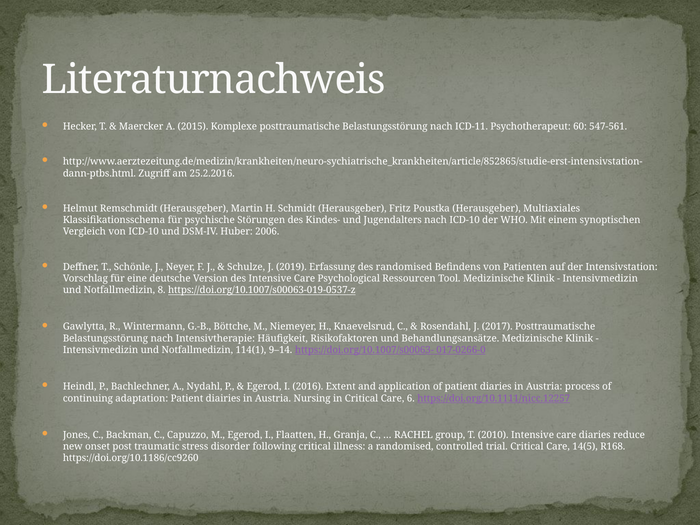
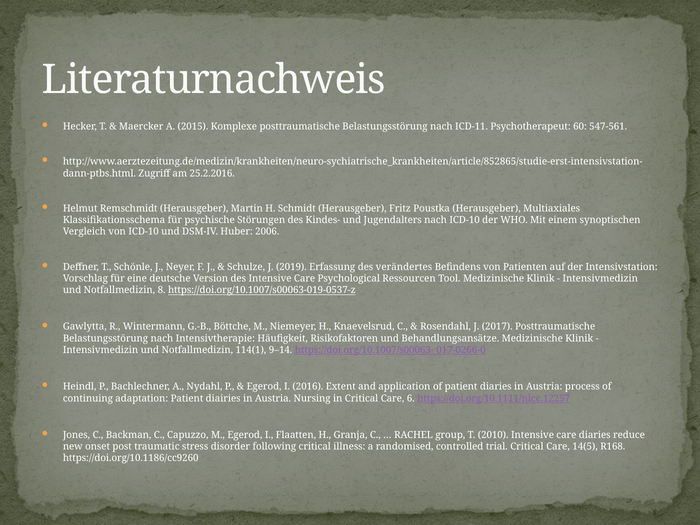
des randomised: randomised -> verändertes
